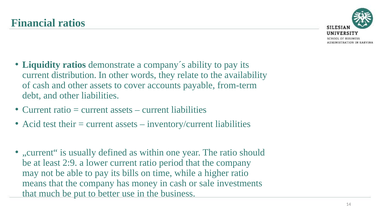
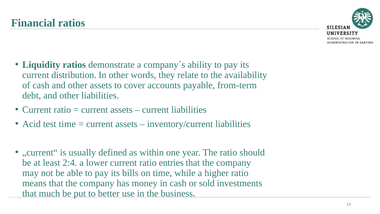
test their: their -> time
2:9: 2:9 -> 2:4
period: period -> entries
sale: sale -> sold
